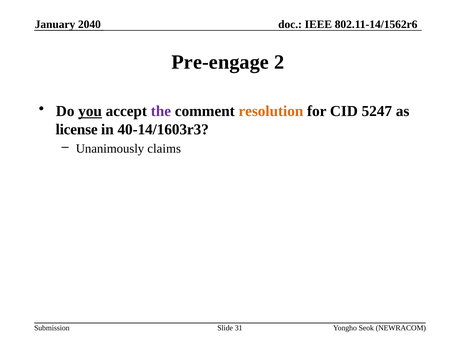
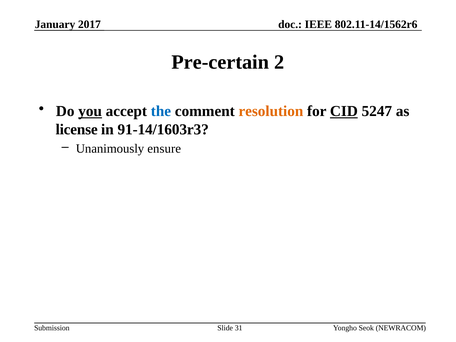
2040: 2040 -> 2017
Pre-engage: Pre-engage -> Pre-certain
the colour: purple -> blue
CID underline: none -> present
40-14/1603r3: 40-14/1603r3 -> 91-14/1603r3
claims: claims -> ensure
